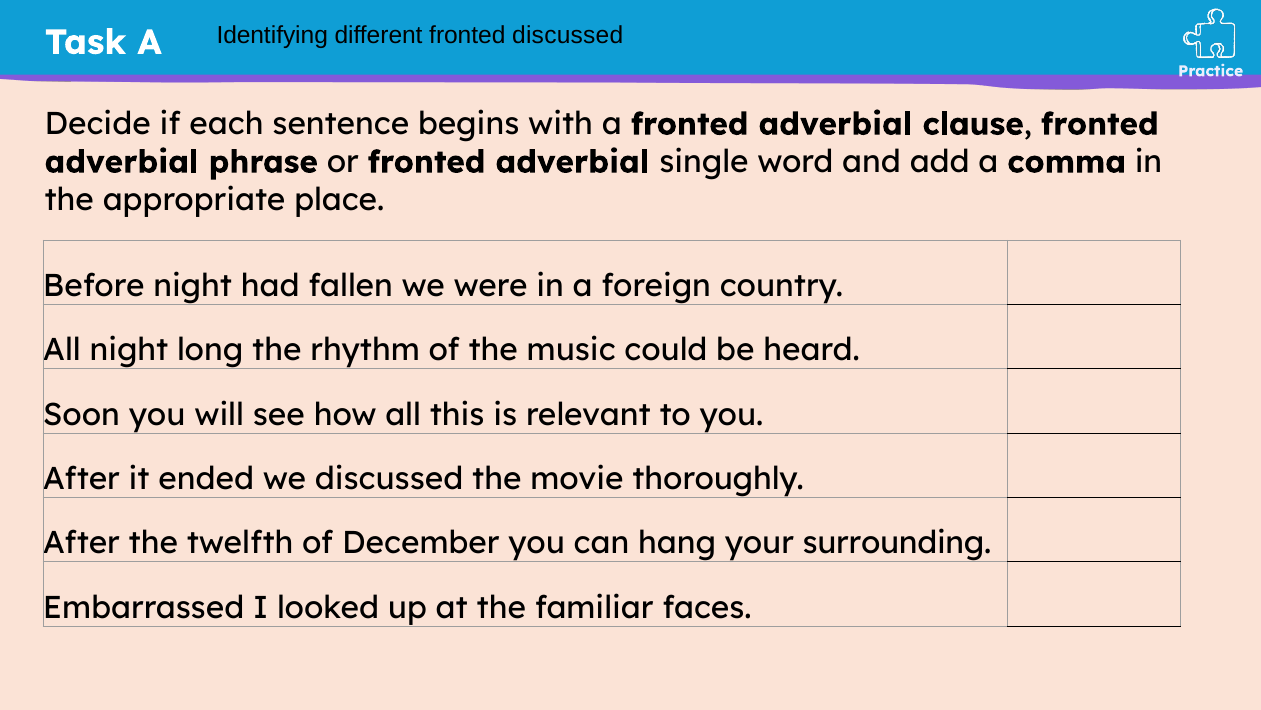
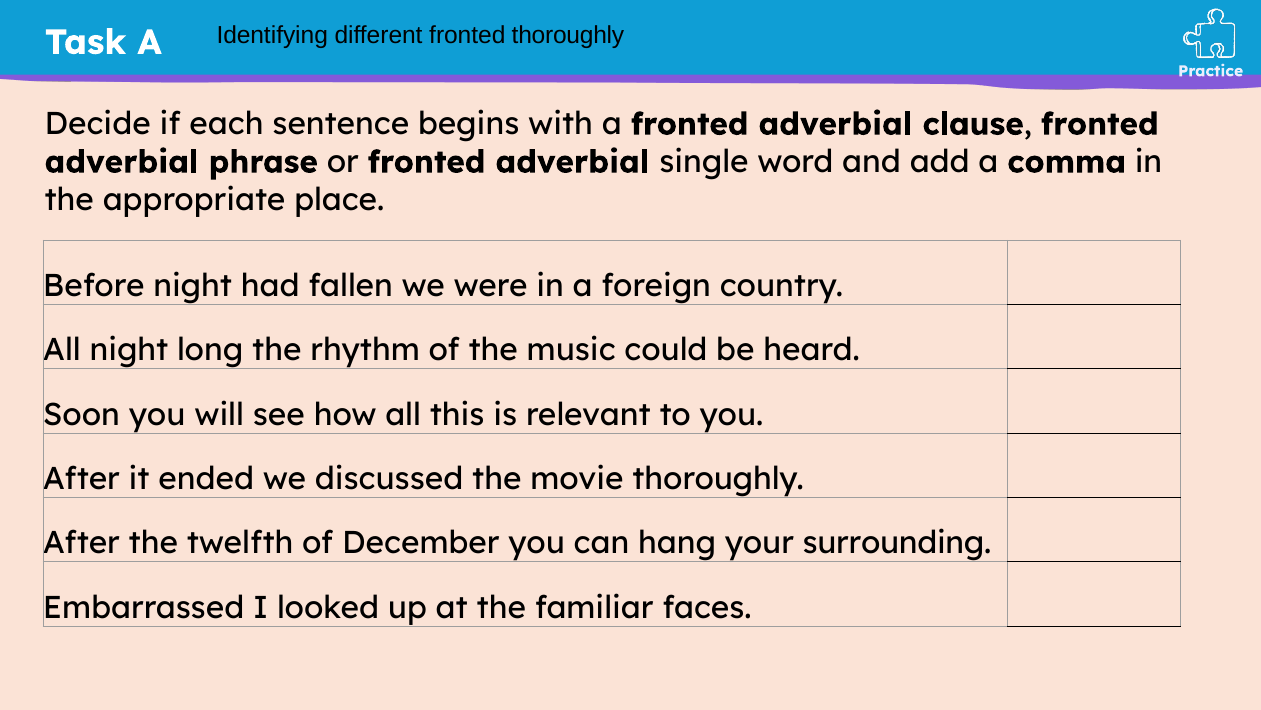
fronted discussed: discussed -> thoroughly
